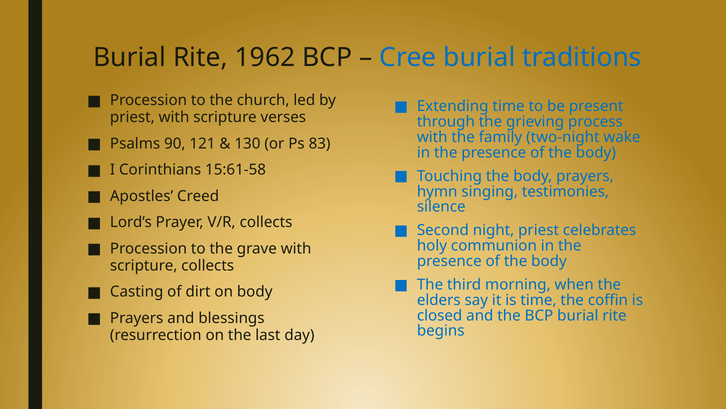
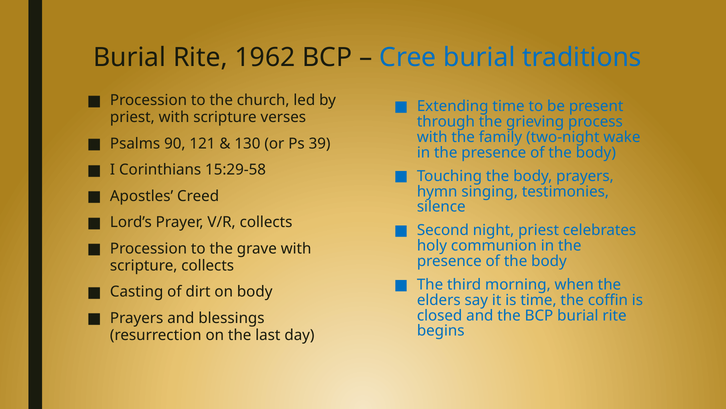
83: 83 -> 39
15:61-58: 15:61-58 -> 15:29-58
